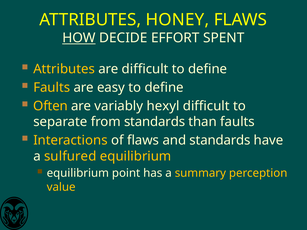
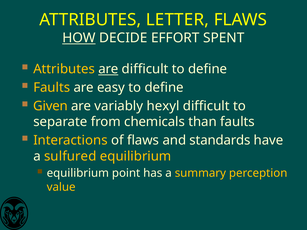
HONEY: HONEY -> LETTER
are at (108, 69) underline: none -> present
Often: Often -> Given
from standards: standards -> chemicals
